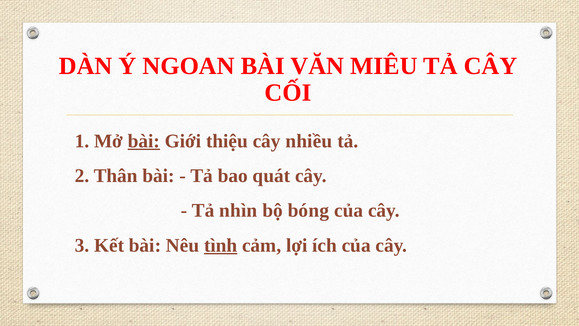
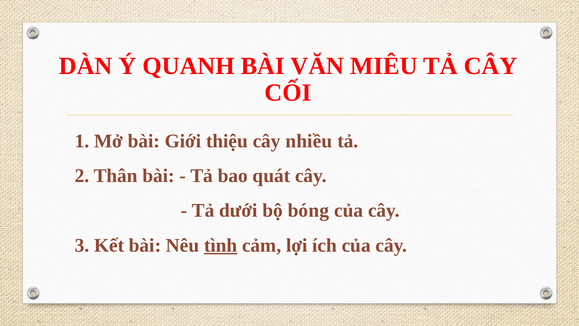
NGOAN: NGOAN -> QUANH
bài at (144, 141) underline: present -> none
nhìn: nhìn -> dưới
